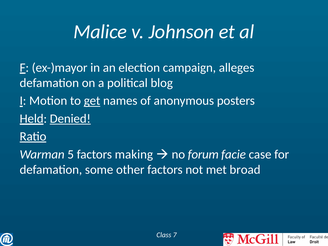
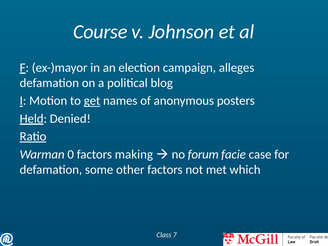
Malice: Malice -> Course
Denied underline: present -> none
5: 5 -> 0
broad: broad -> which
